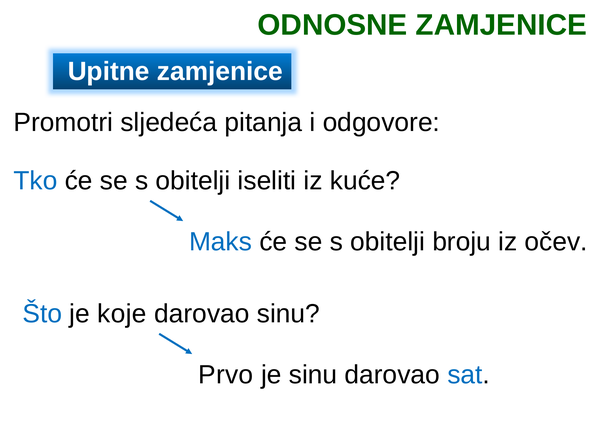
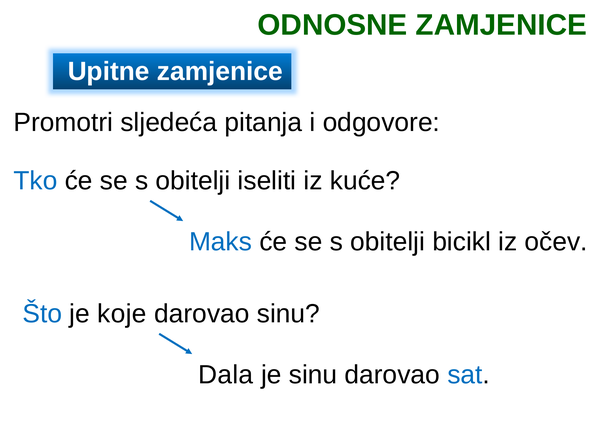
broju: broju -> bicikl
Prvo: Prvo -> Dala
